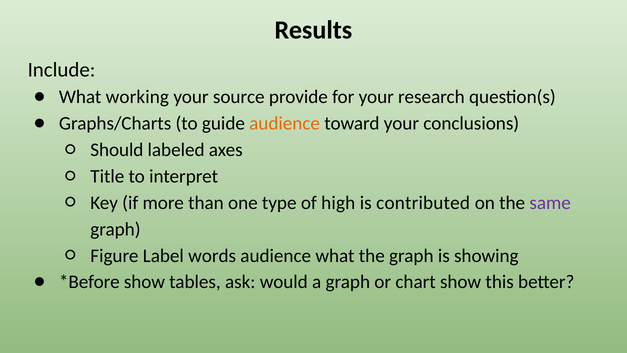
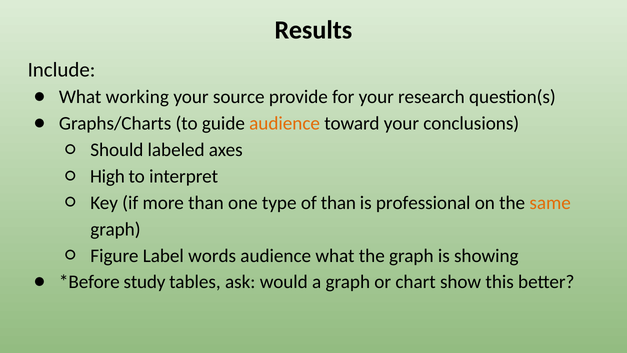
Title: Title -> High
of high: high -> than
contributed: contributed -> professional
same colour: purple -> orange
show at (144, 282): show -> study
